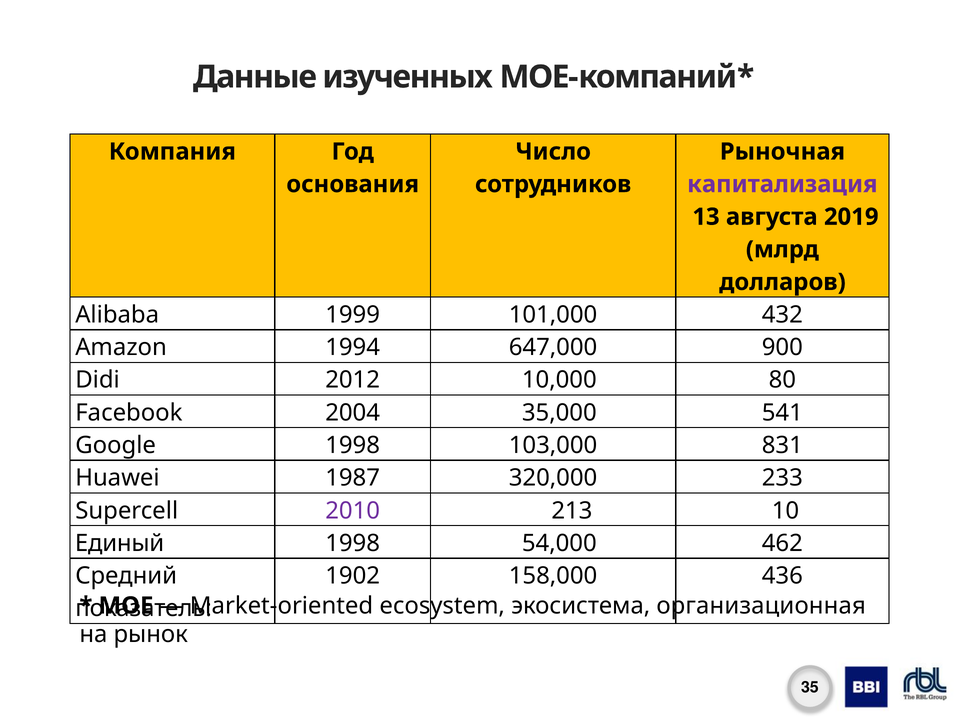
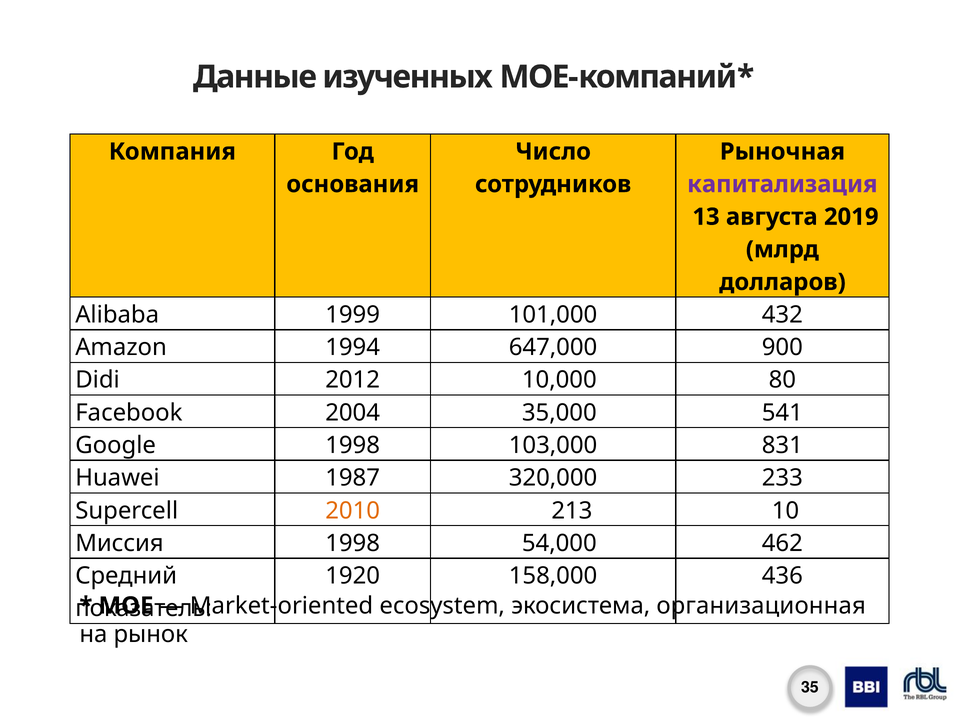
2010 colour: purple -> orange
Единый: Единый -> Миссия
1902: 1902 -> 1920
